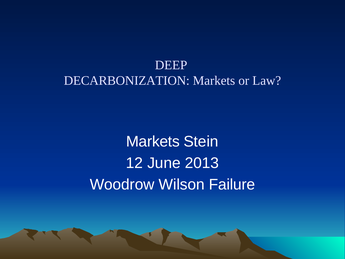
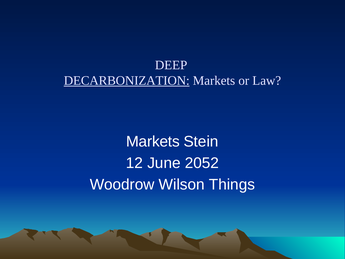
DECARBONIZATION underline: none -> present
2013: 2013 -> 2052
Failure: Failure -> Things
